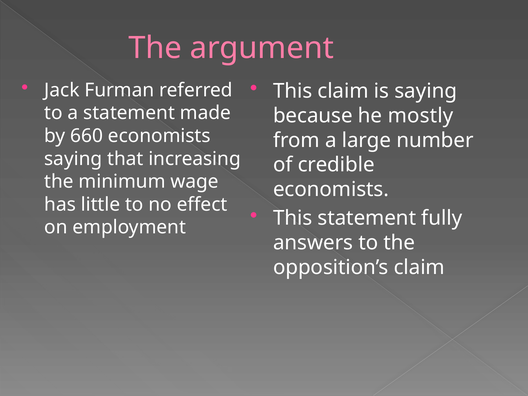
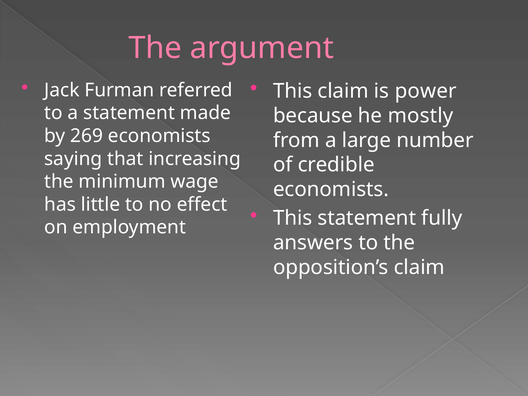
is saying: saying -> power
660: 660 -> 269
